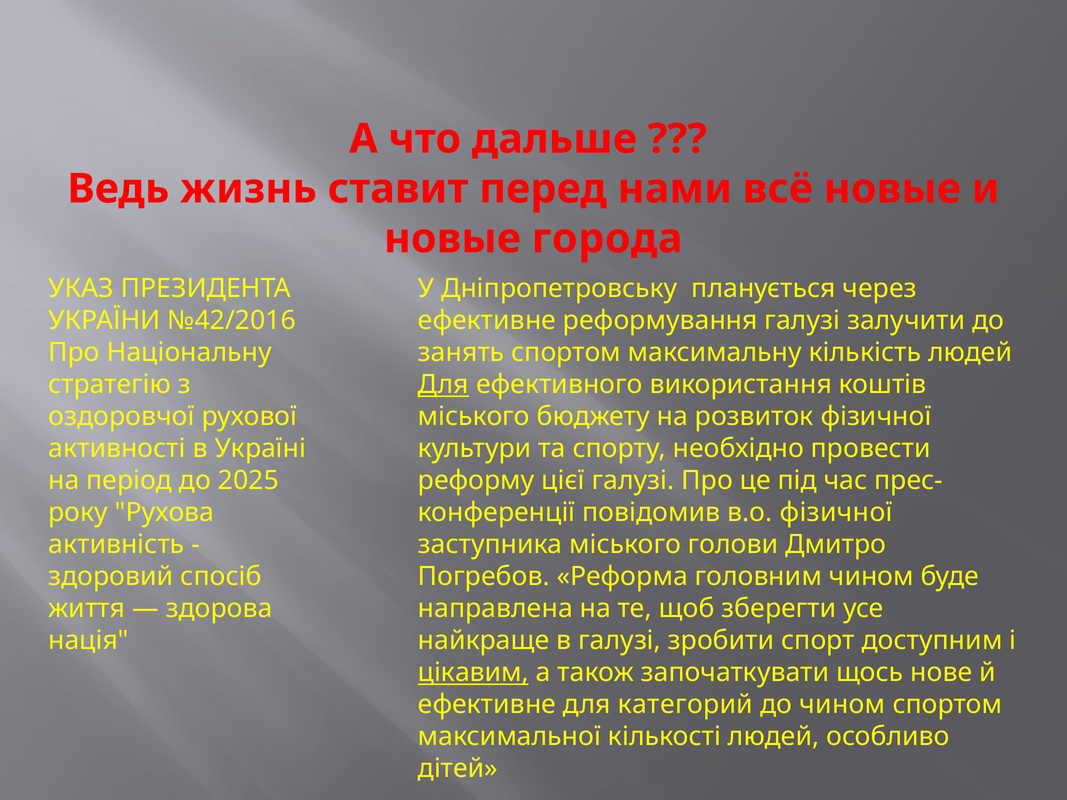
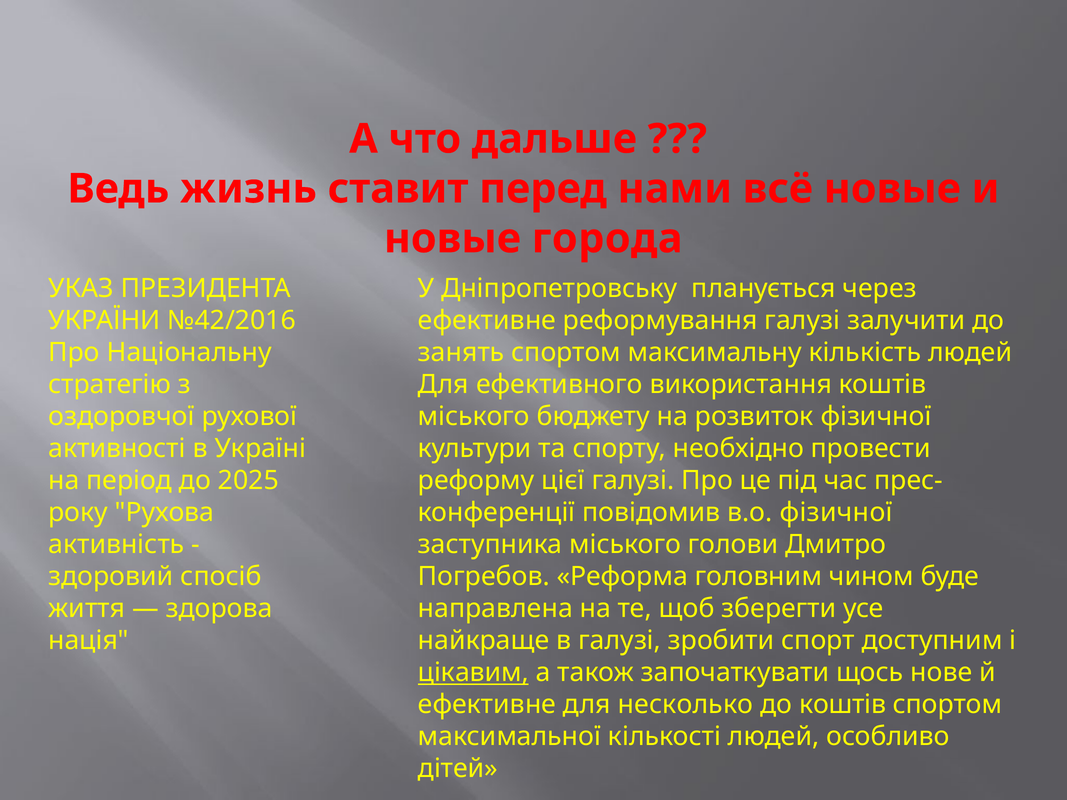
Для at (443, 385) underline: present -> none
категорий: категорий -> несколько
до чином: чином -> коштів
